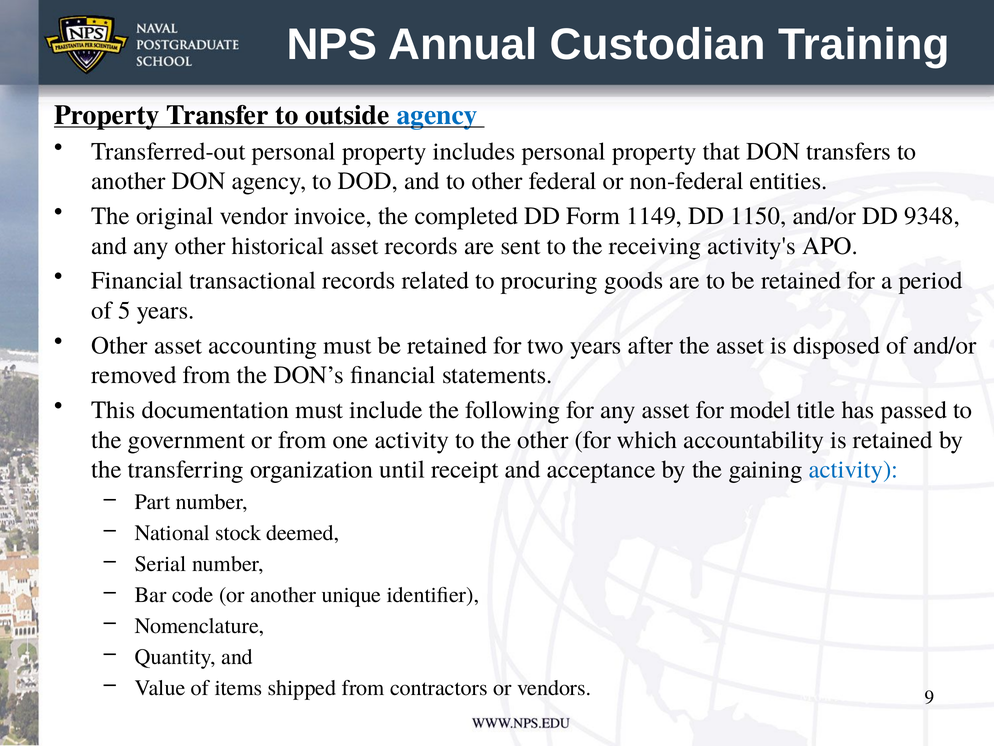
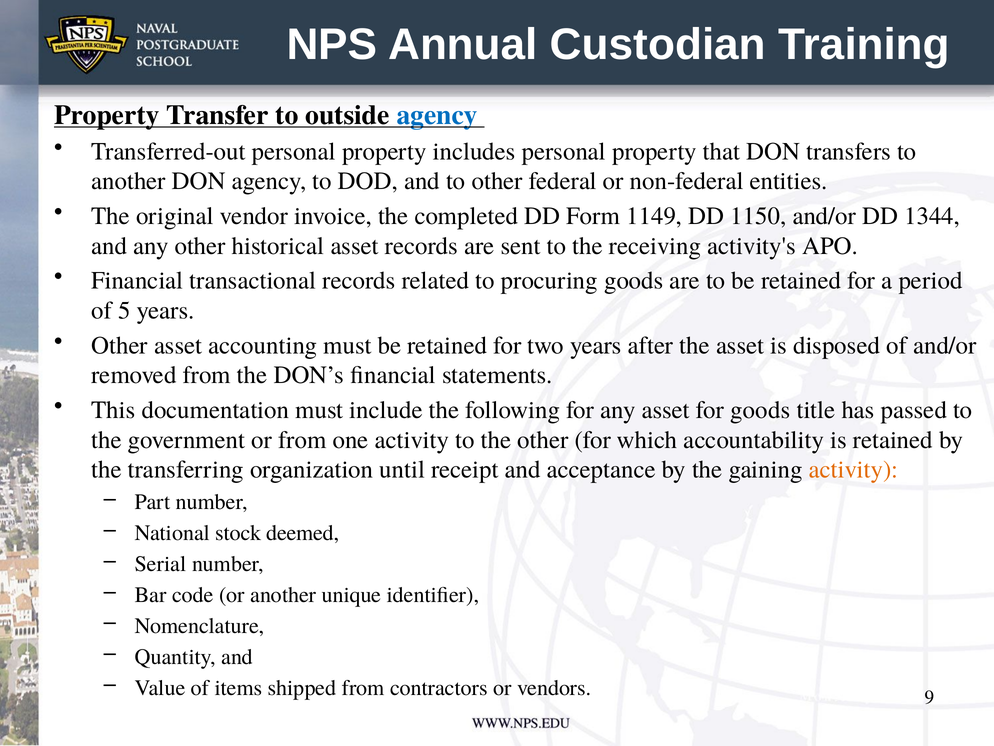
9348: 9348 -> 1344
for model: model -> goods
activity at (853, 469) colour: blue -> orange
